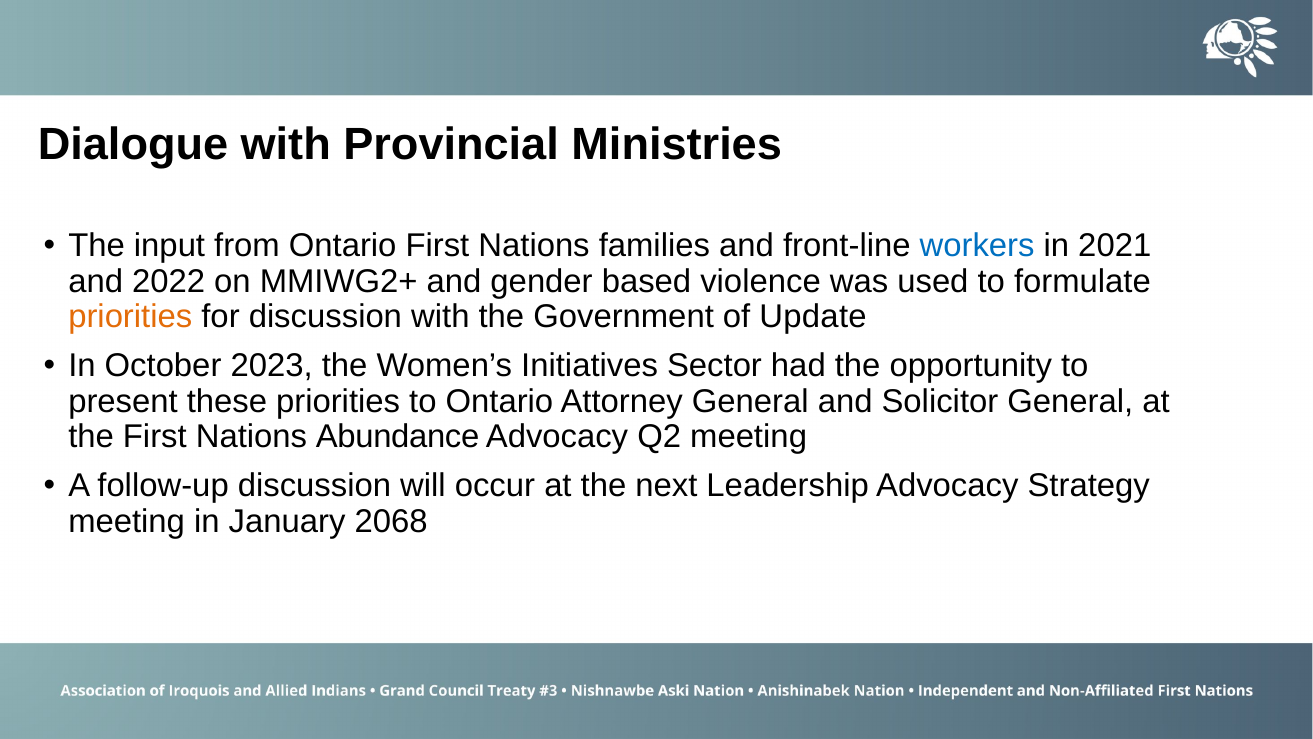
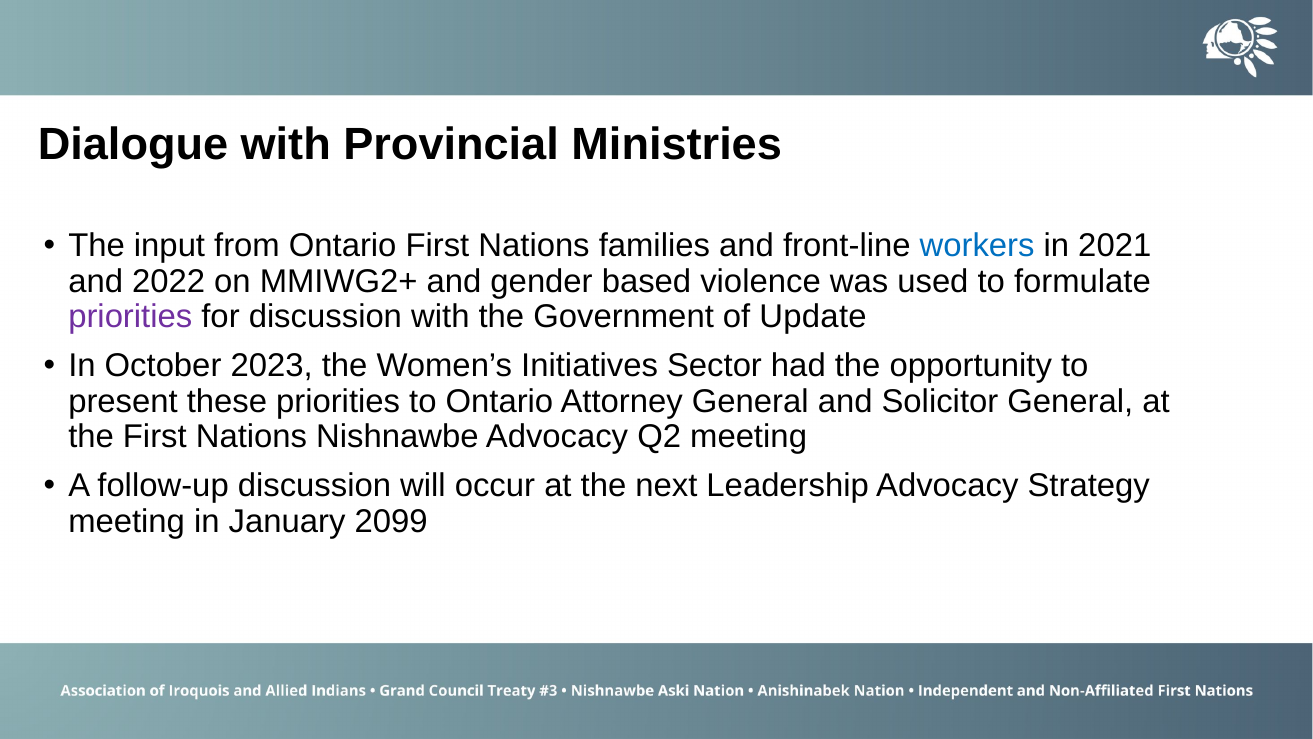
priorities at (130, 316) colour: orange -> purple
Abundance: Abundance -> Nishnawbe
2068: 2068 -> 2099
